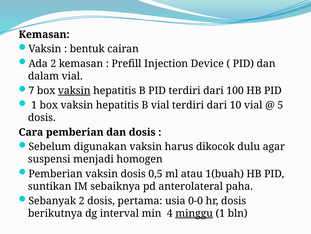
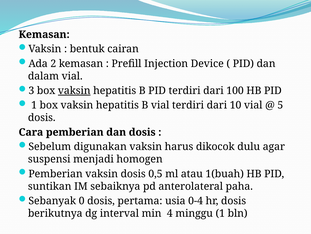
7: 7 -> 3
Sebanyak 2: 2 -> 0
0-0: 0-0 -> 0-4
minggu underline: present -> none
